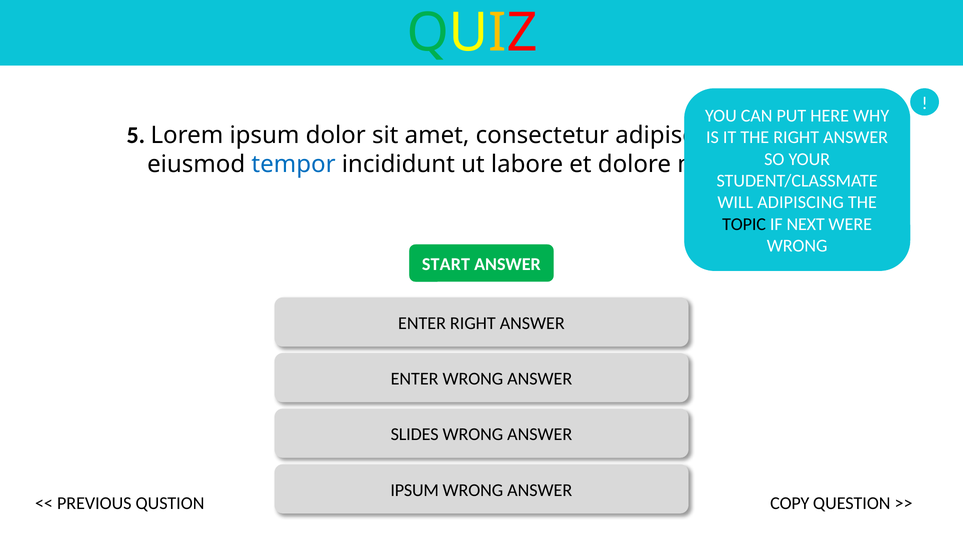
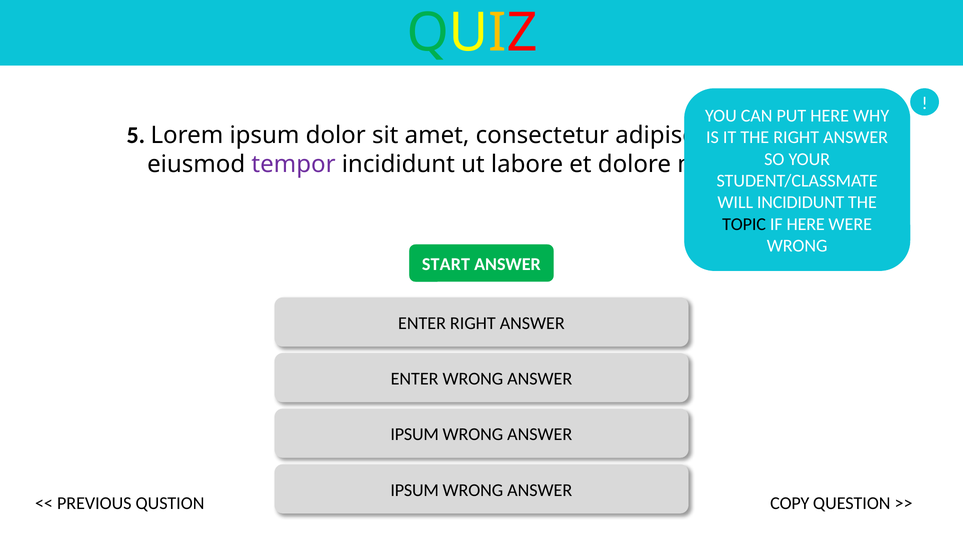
tempor colour: blue -> purple
WILL ADIPISCING: ADIPISCING -> INCIDIDUNT
IF NEXT: NEXT -> HERE
SLIDES at (415, 434): SLIDES -> IPSUM
